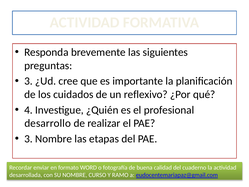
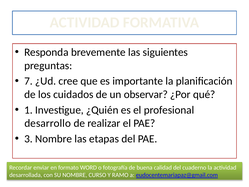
3 at (28, 81): 3 -> 7
reflexivo: reflexivo -> observar
4: 4 -> 1
